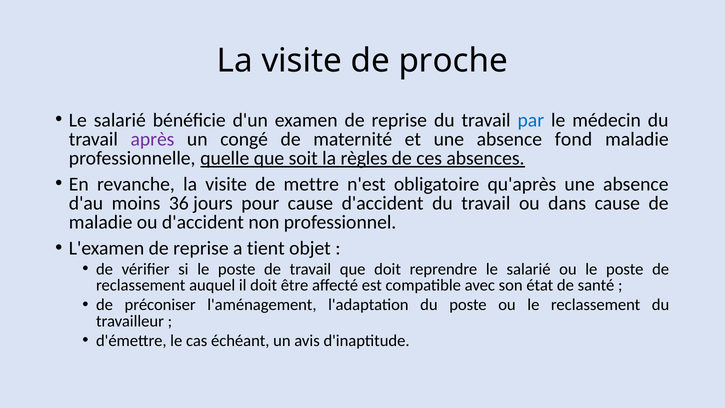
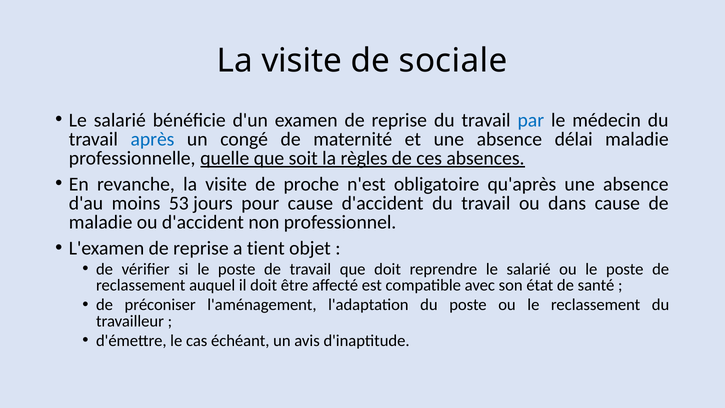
proche: proche -> sociale
après colour: purple -> blue
fond: fond -> délai
mettre: mettre -> proche
36: 36 -> 53
